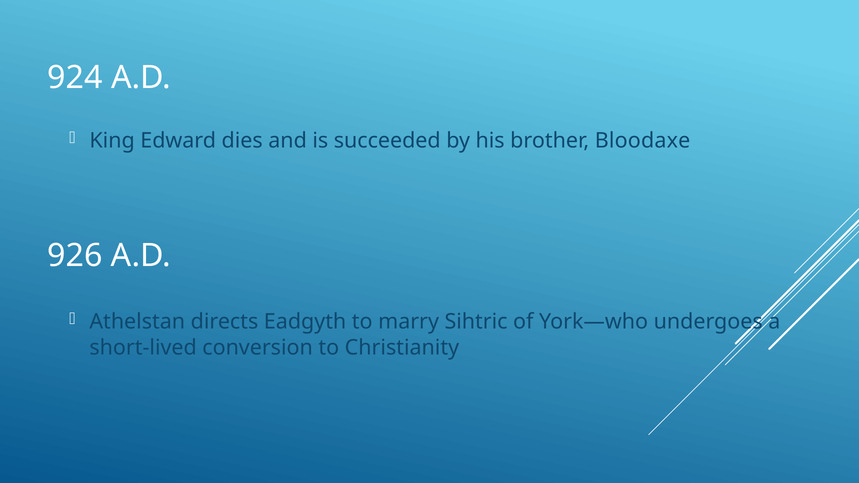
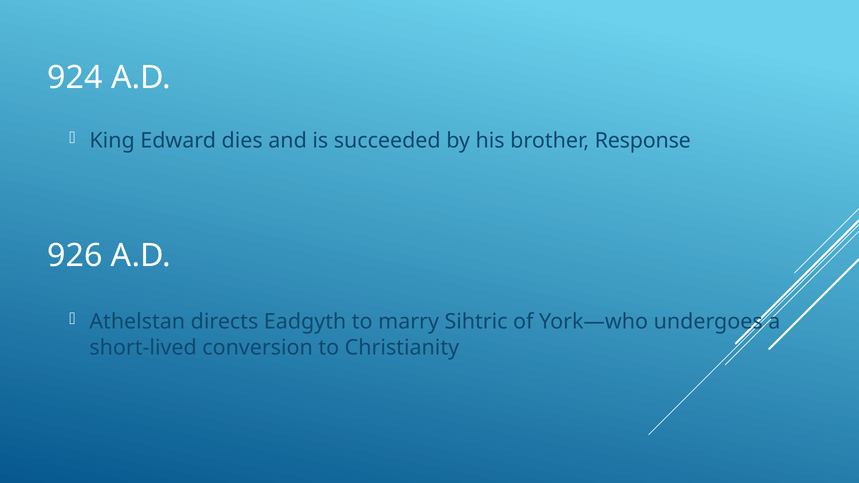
Bloodaxe: Bloodaxe -> Response
